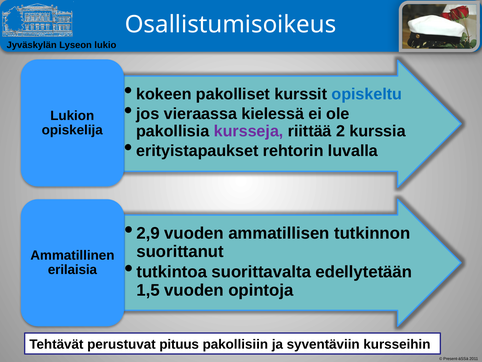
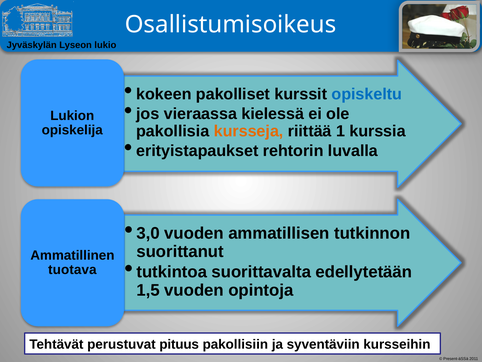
kursseja colour: purple -> orange
2: 2 -> 1
2,9: 2,9 -> 3,0
erilaisia: erilaisia -> tuotava
